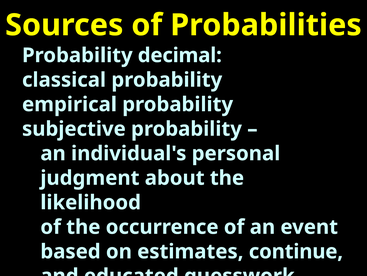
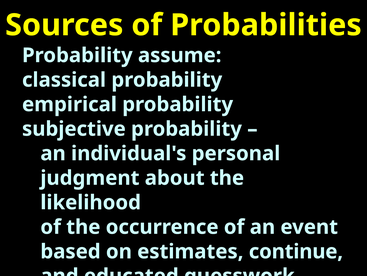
decimal: decimal -> assume
